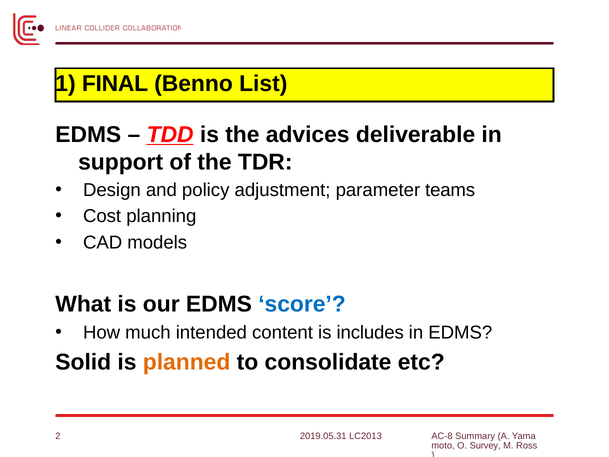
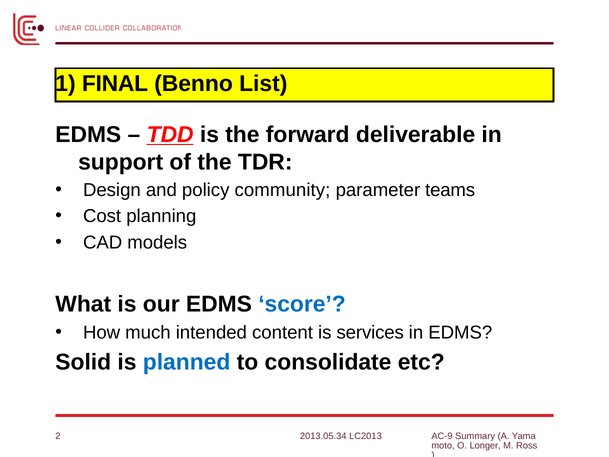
advices: advices -> forward
adjustment: adjustment -> community
includes: includes -> services
planned colour: orange -> blue
2019.05.31: 2019.05.31 -> 2013.05.34
AC-8: AC-8 -> AC-9
Survey: Survey -> Longer
